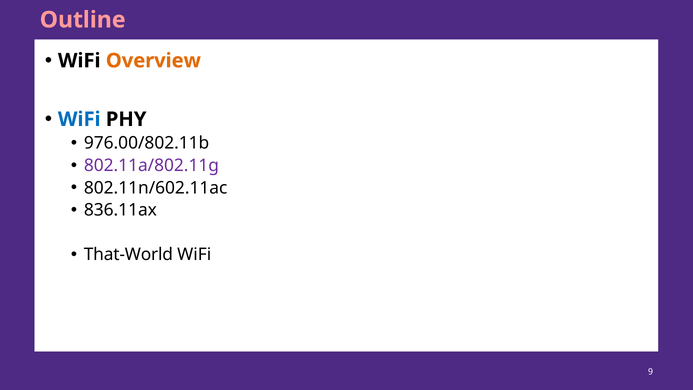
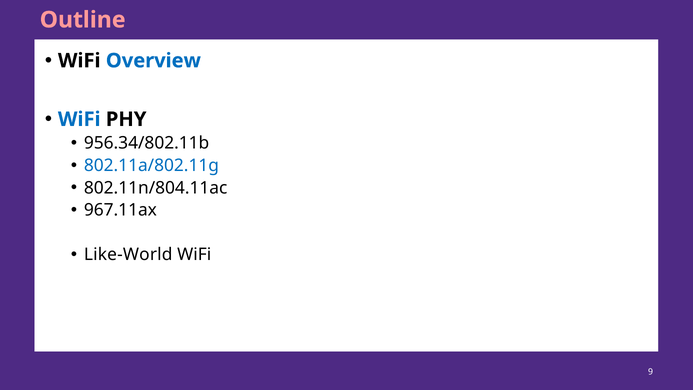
Overview colour: orange -> blue
976.00/802.11b: 976.00/802.11b -> 956.34/802.11b
802.11a/802.11g colour: purple -> blue
802.11n/602.11ac: 802.11n/602.11ac -> 802.11n/804.11ac
836.11ax: 836.11ax -> 967.11ax
That-World: That-World -> Like-World
